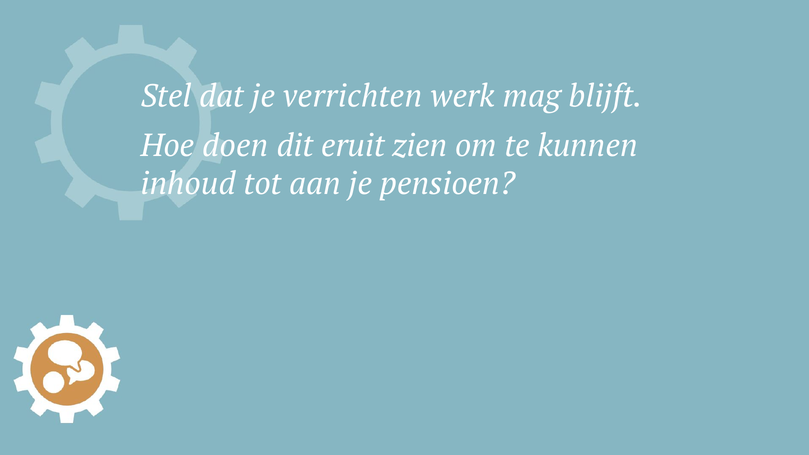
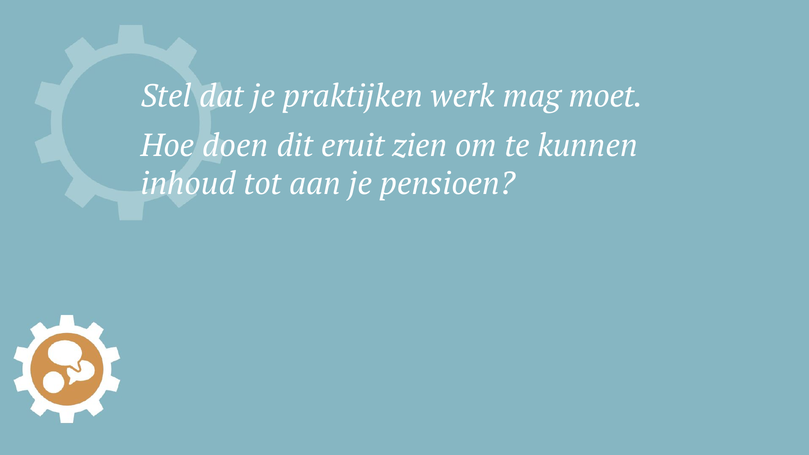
verrichten: verrichten -> praktijken
blijft: blijft -> moet
